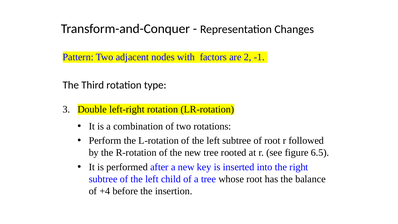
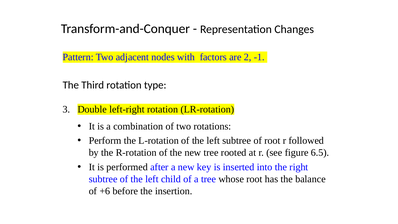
+4: +4 -> +6
